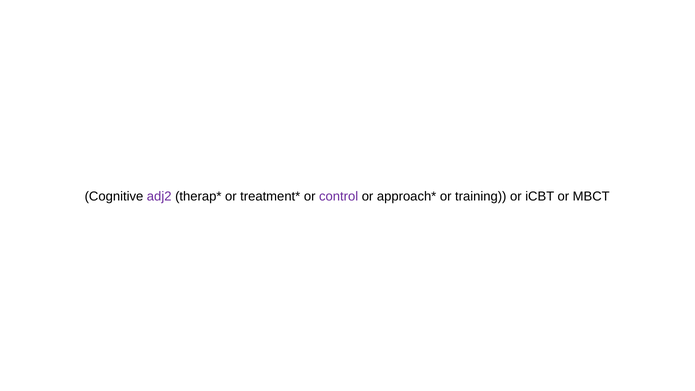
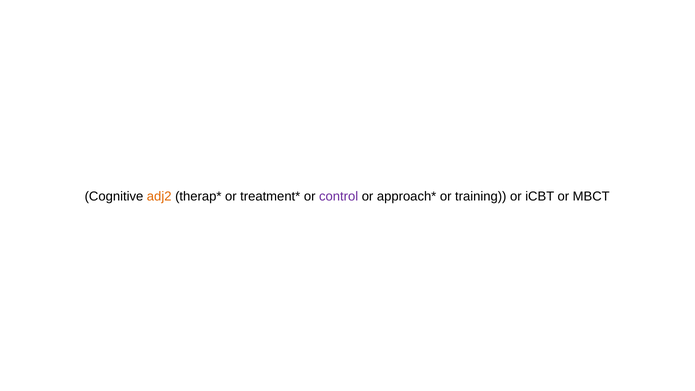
adj2 colour: purple -> orange
